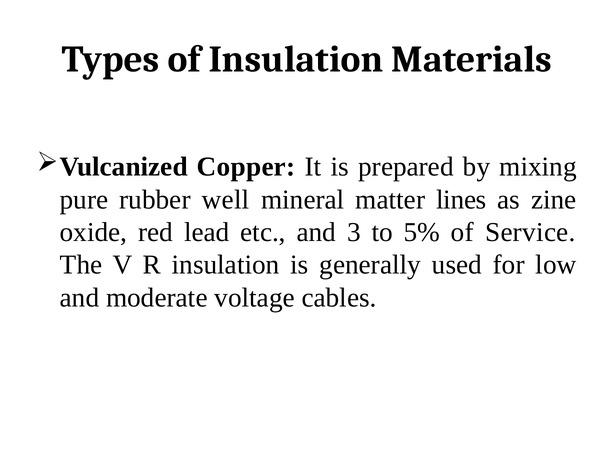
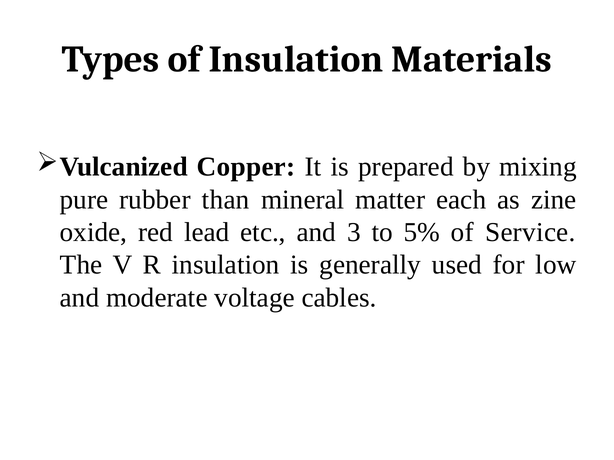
well: well -> than
lines: lines -> each
